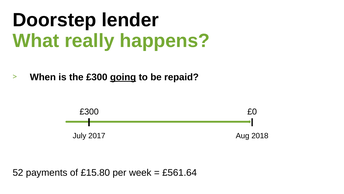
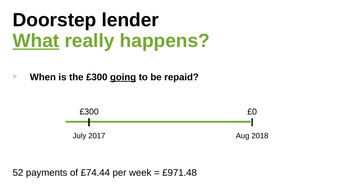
What underline: none -> present
£15.80: £15.80 -> £74.44
£561.64: £561.64 -> £971.48
